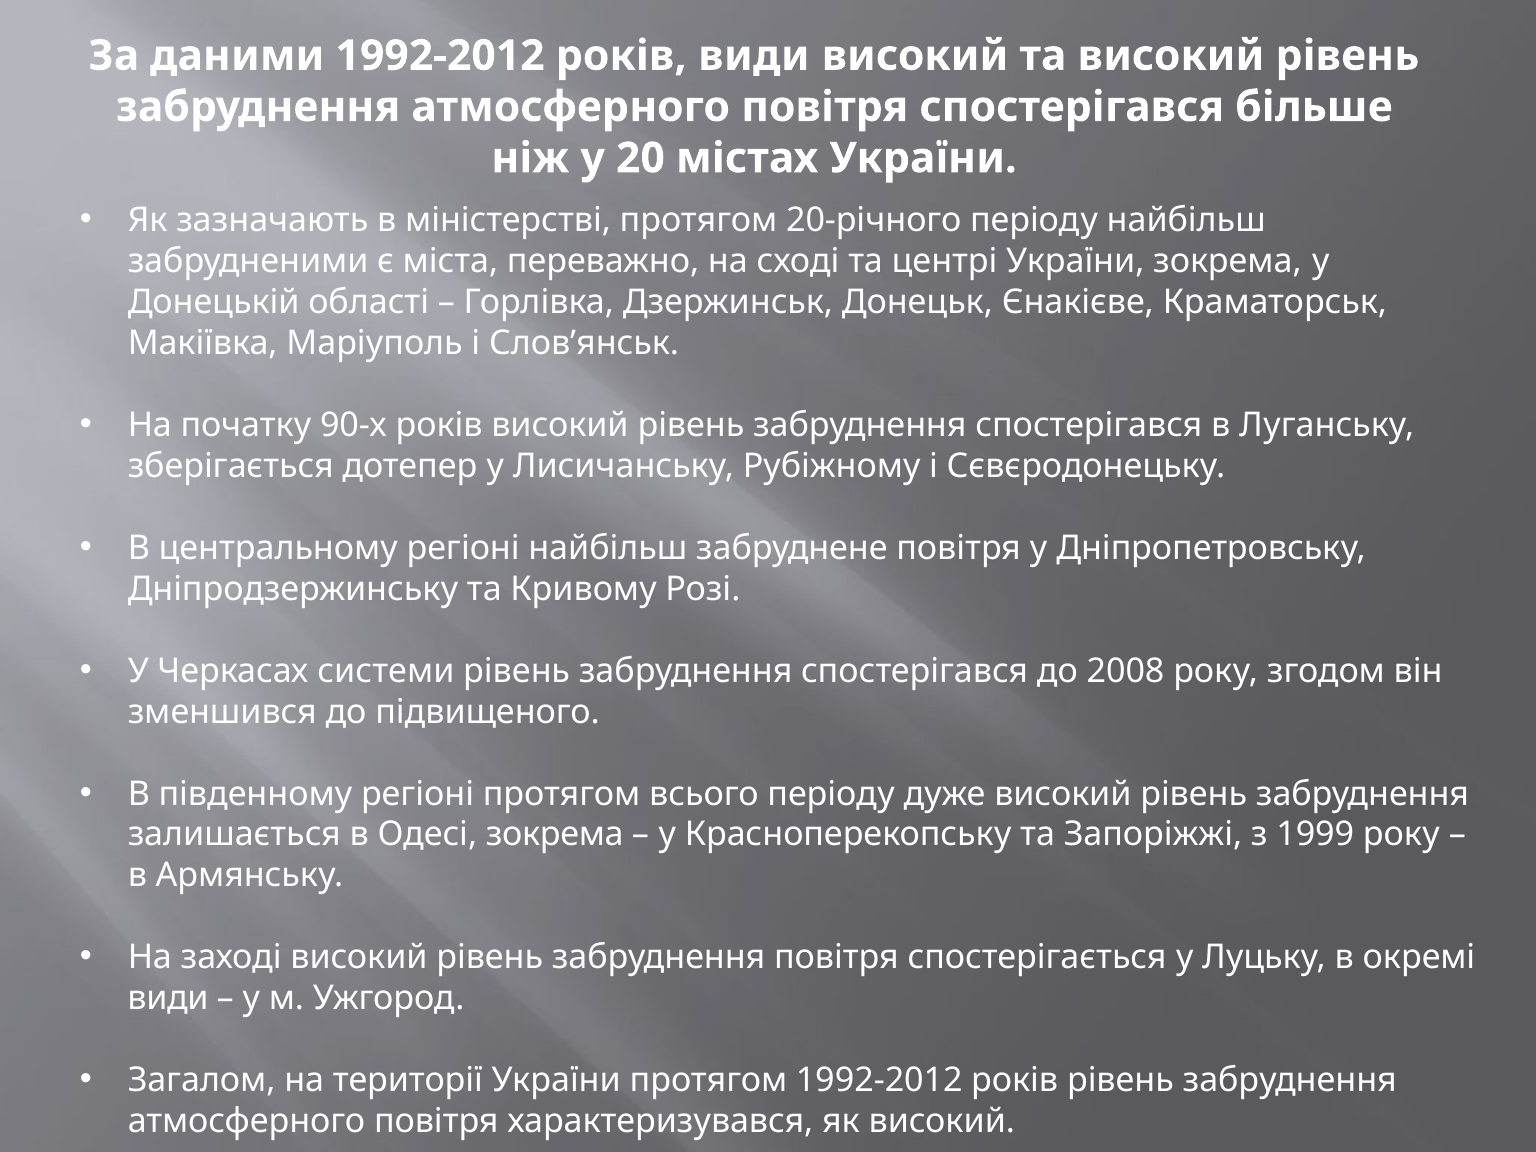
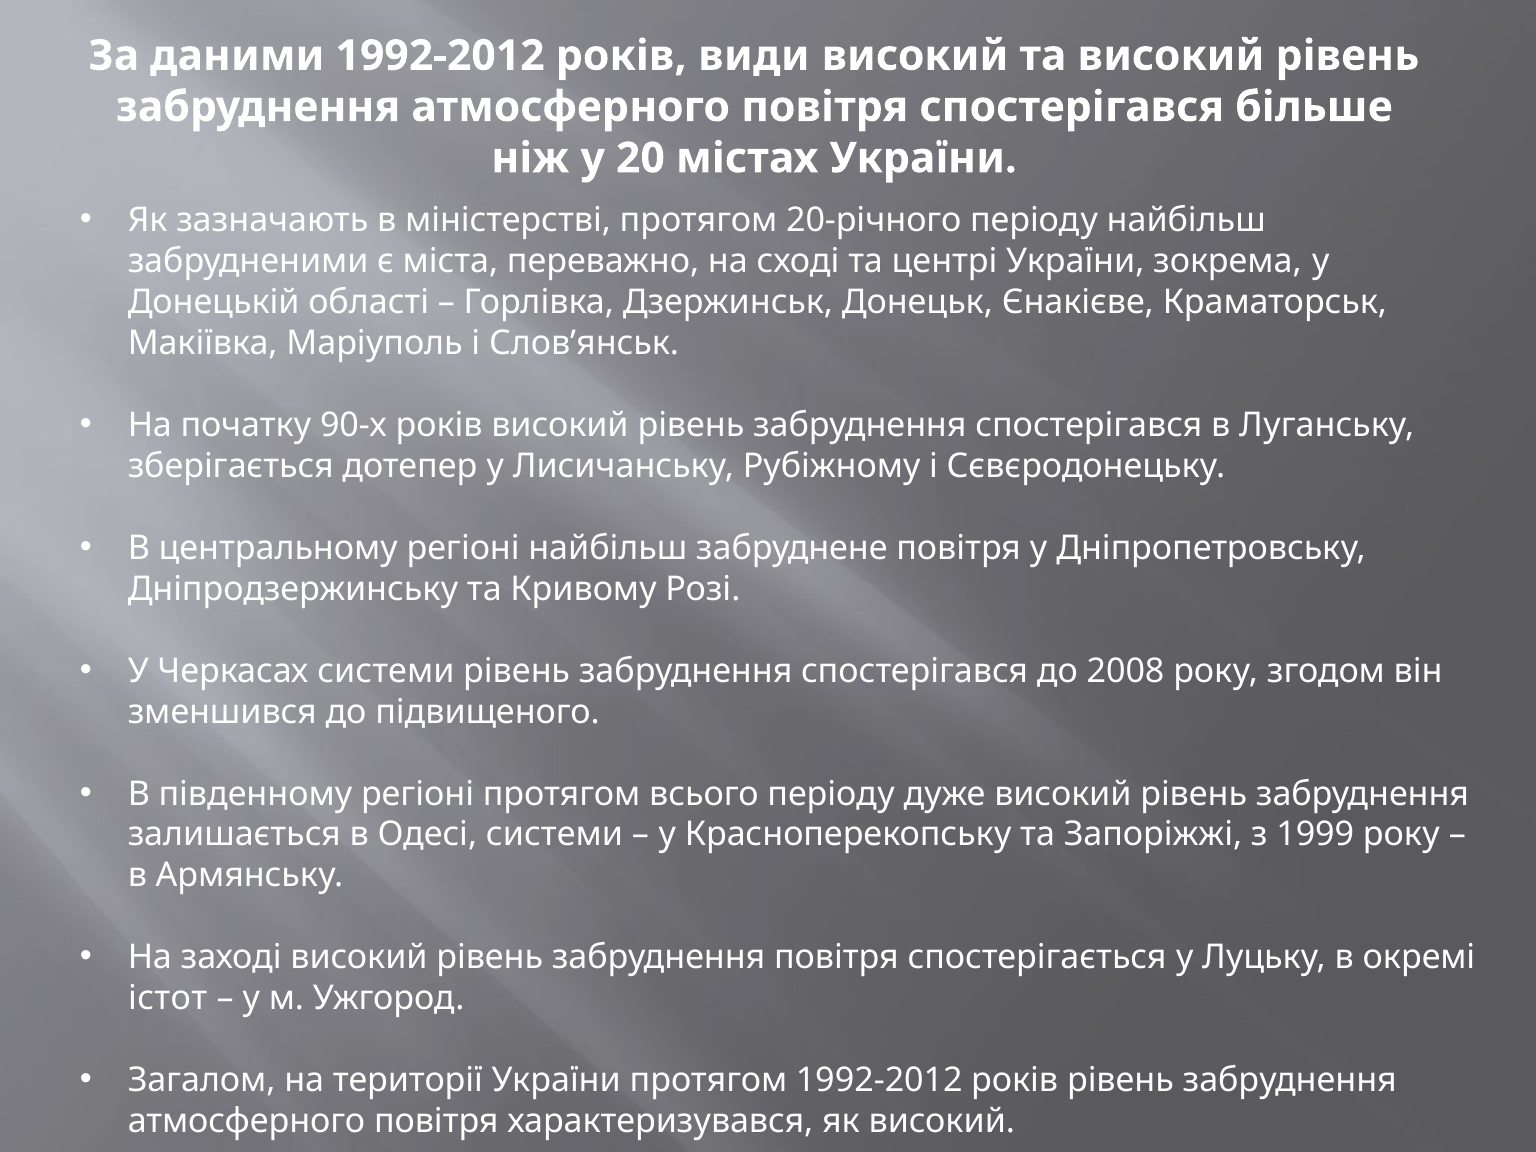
Одесі зокрема: зокрема -> системи
види at (168, 998): види -> істот
